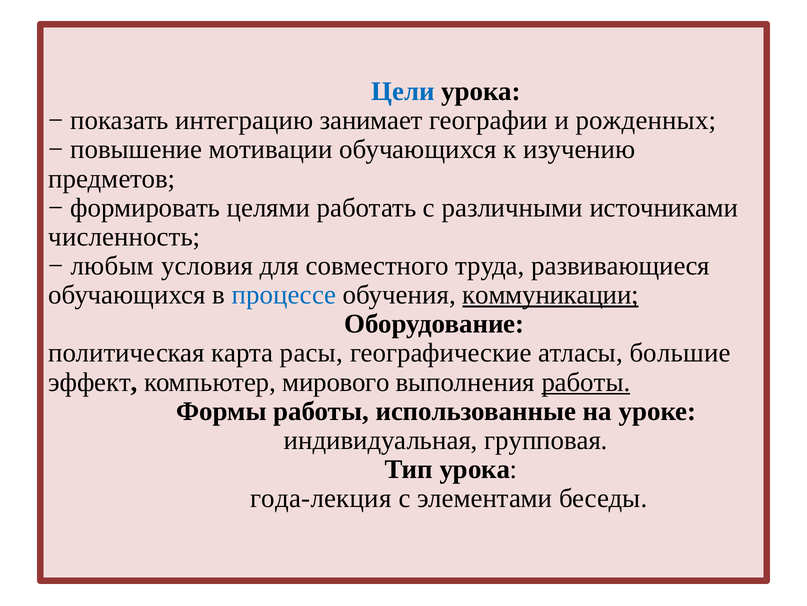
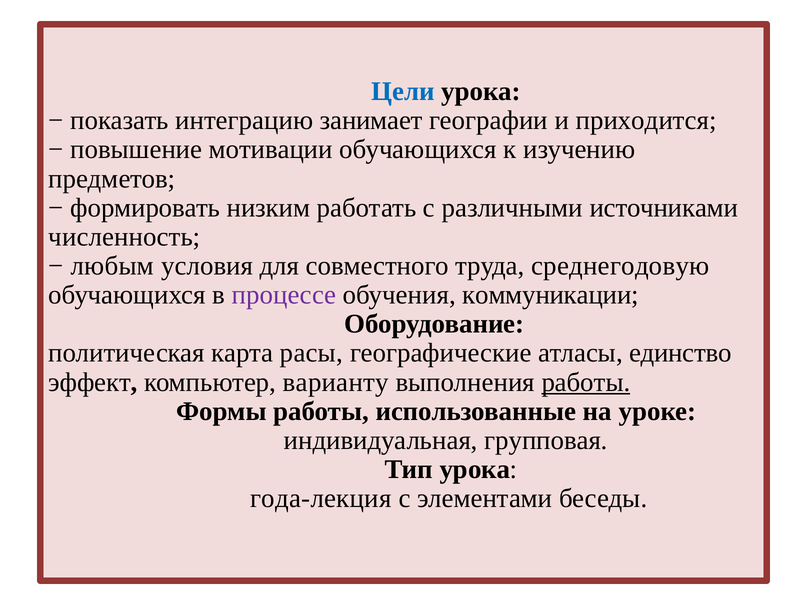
рожденных: рожденных -> приходится
целями: целями -> низким
развивающиеся: развивающиеся -> среднегодовую
процессе colour: blue -> purple
коммуникации underline: present -> none
большие: большие -> единство
мирового: мирового -> варианту
